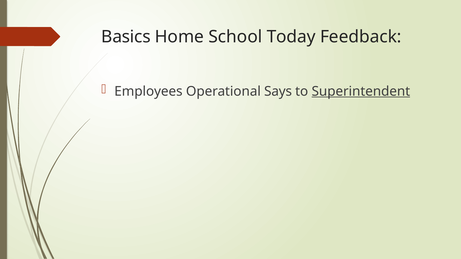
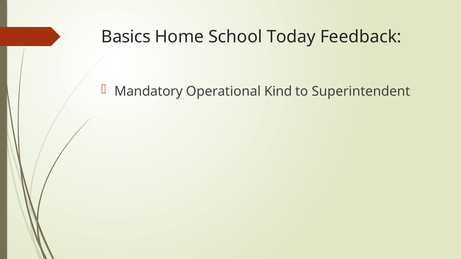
Employees: Employees -> Mandatory
Says: Says -> Kind
Superintendent underline: present -> none
